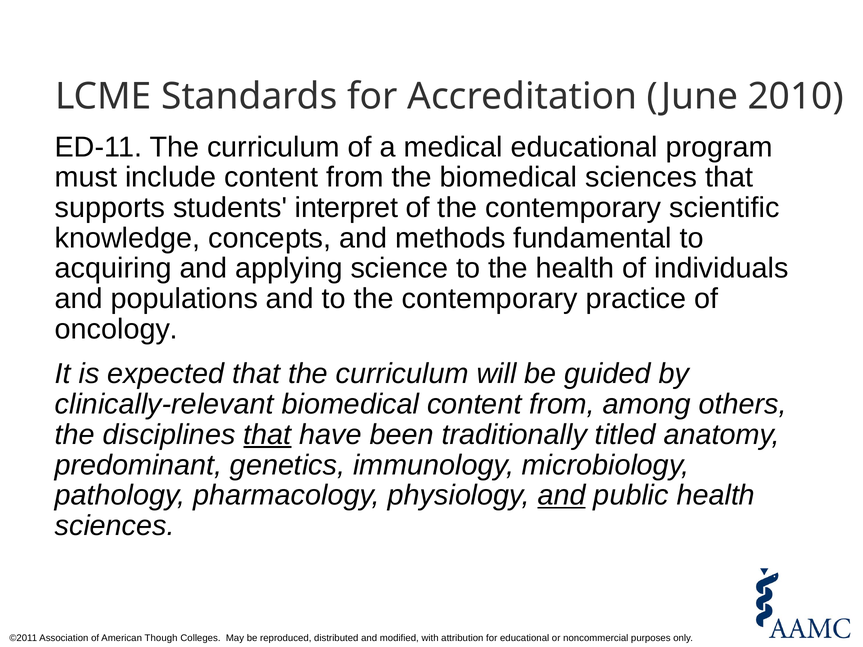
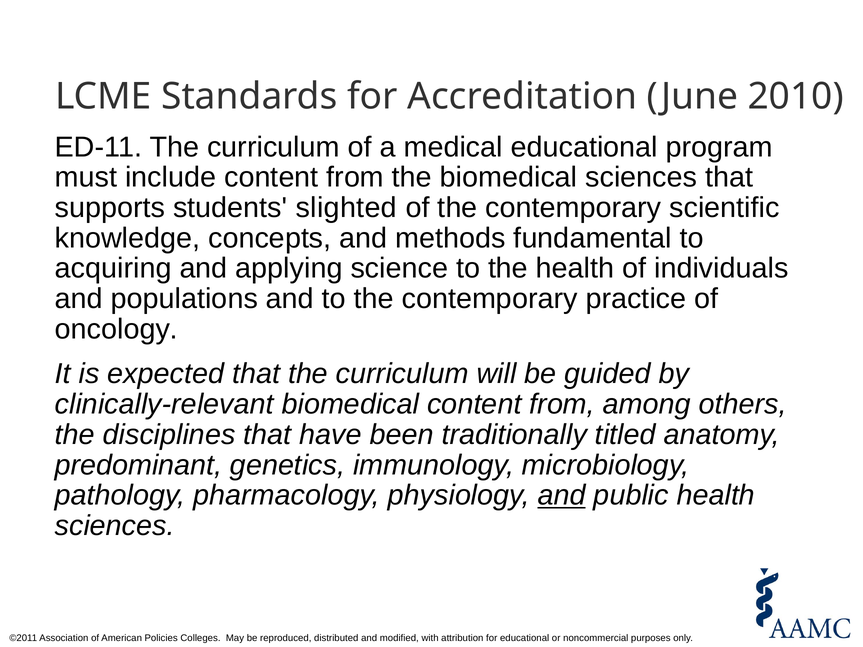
interpret: interpret -> slighted
that at (267, 435) underline: present -> none
Though: Though -> Policies
